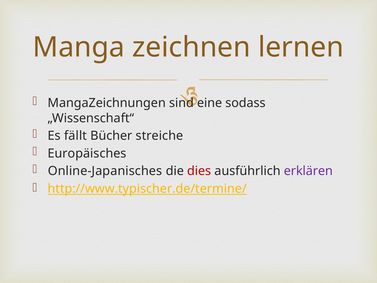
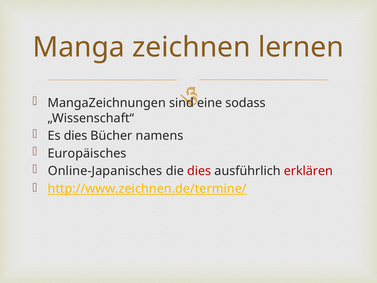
Es fällt: fällt -> dies
streiche: streiche -> namens
erklären colour: purple -> red
http://www.typischer.de/termine/: http://www.typischer.de/termine/ -> http://www.zeichnen.de/termine/
